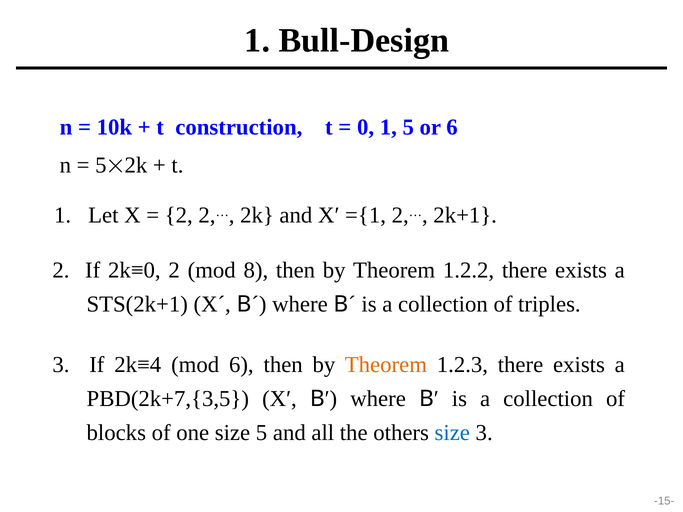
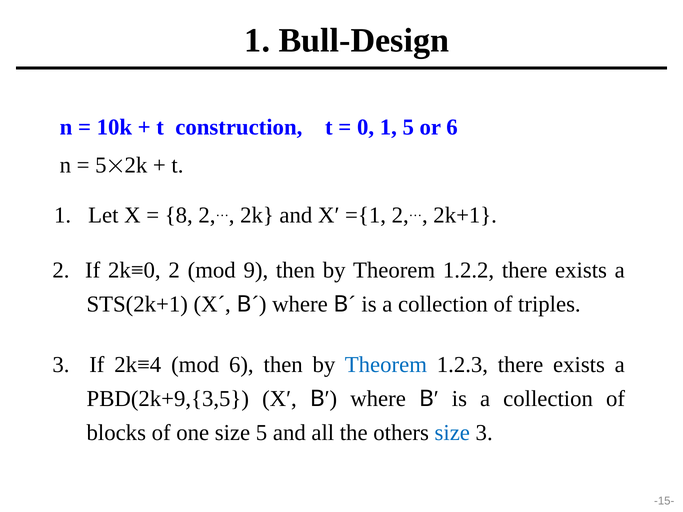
2 at (179, 215): 2 -> 8
8: 8 -> 9
Theorem at (386, 365) colour: orange -> blue
PBD(2k+7,{3,5: PBD(2k+7,{3,5 -> PBD(2k+9,{3,5
